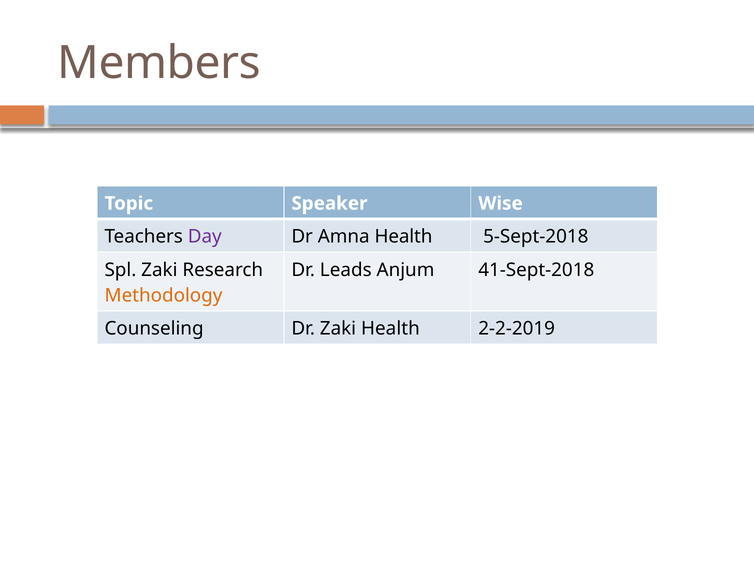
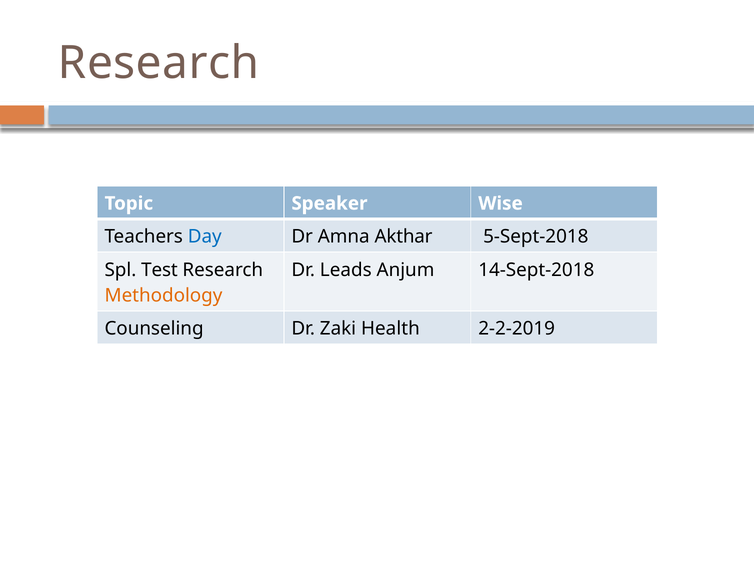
Members at (159, 63): Members -> Research
Day colour: purple -> blue
Amna Health: Health -> Akthar
Spl Zaki: Zaki -> Test
41-Sept-2018: 41-Sept-2018 -> 14-Sept-2018
